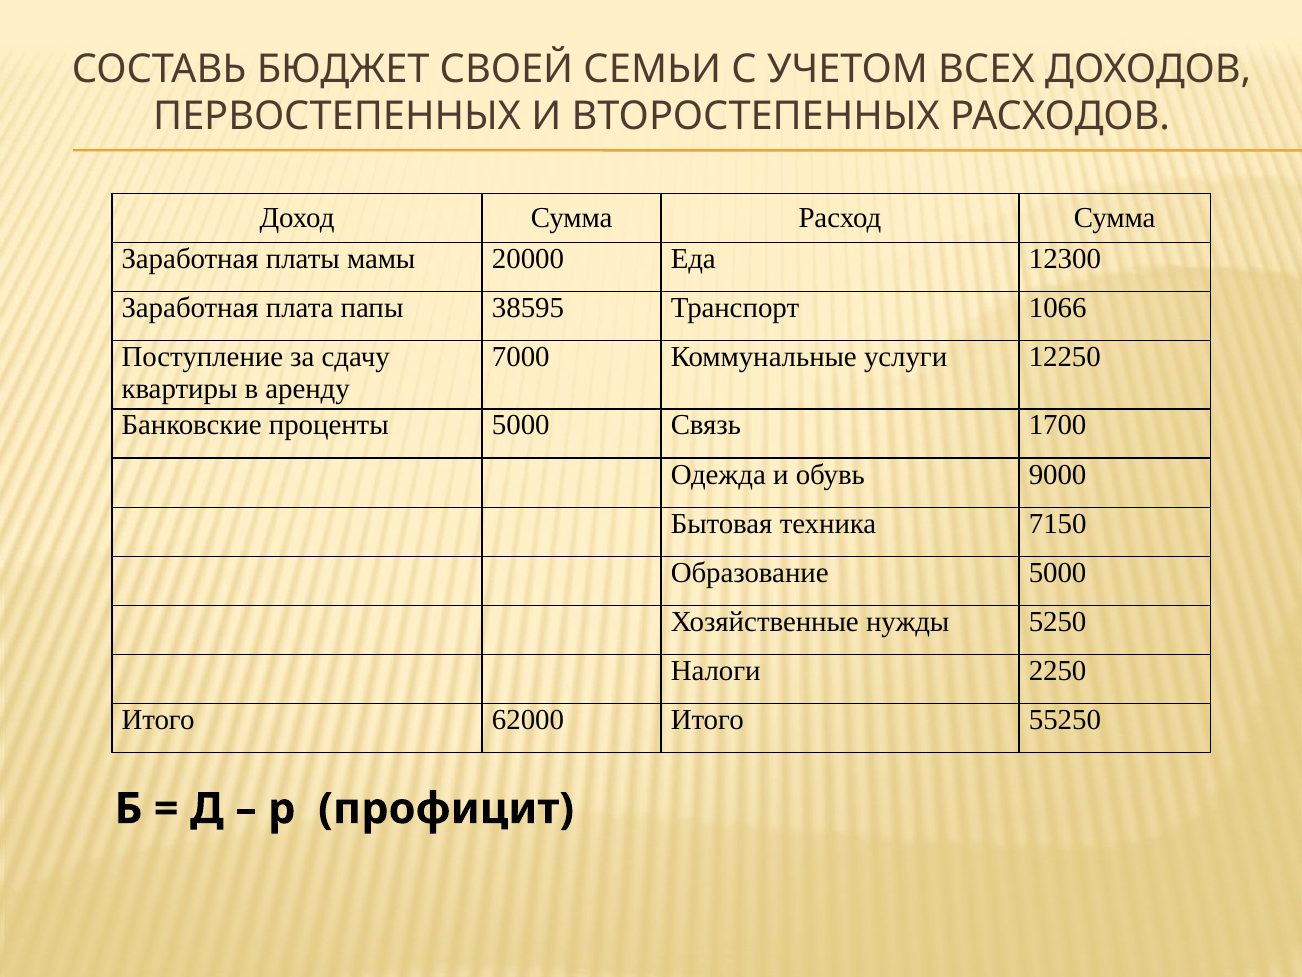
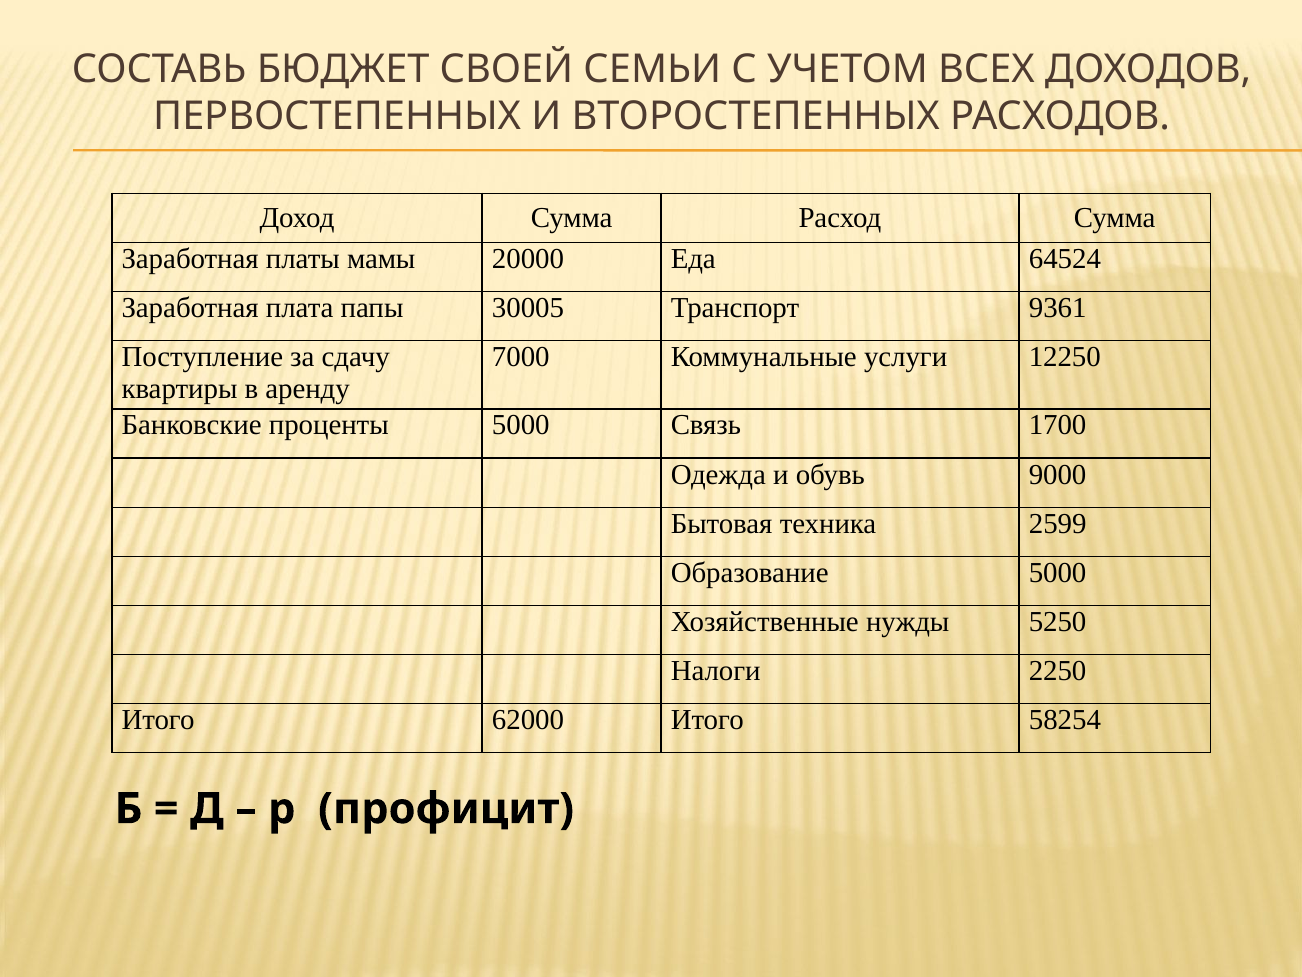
12300: 12300 -> 64524
38595: 38595 -> 30005
1066: 1066 -> 9361
7150: 7150 -> 2599
55250: 55250 -> 58254
